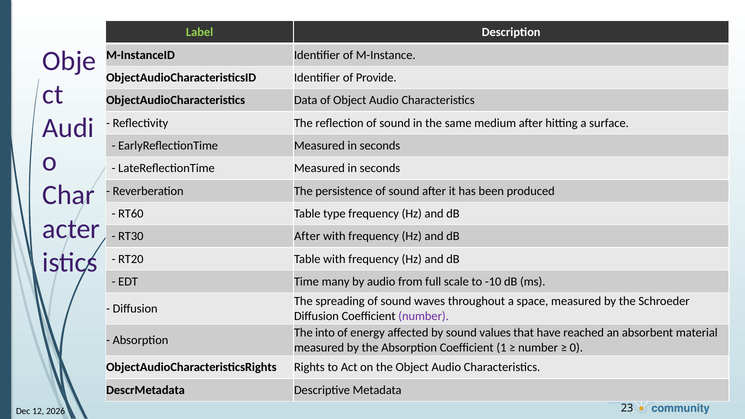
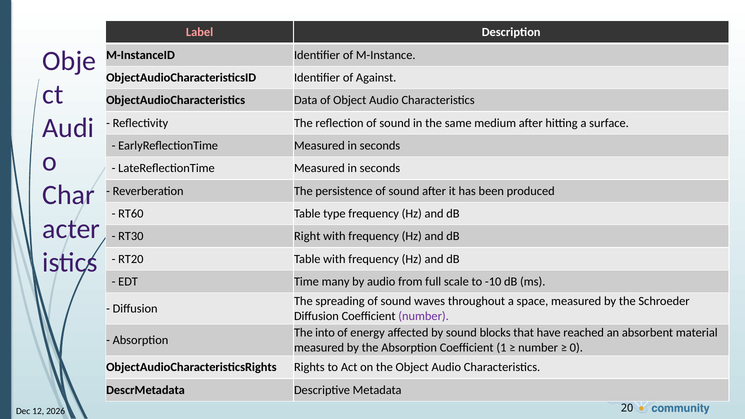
Label colour: light green -> pink
Provide: Provide -> Against
RT30 After: After -> Right
values: values -> blocks
23: 23 -> 20
